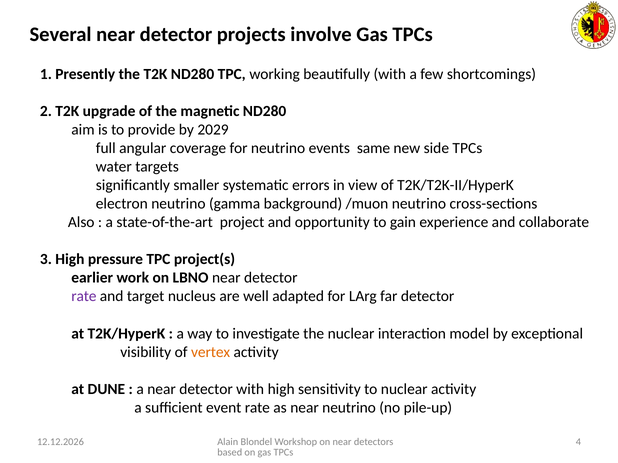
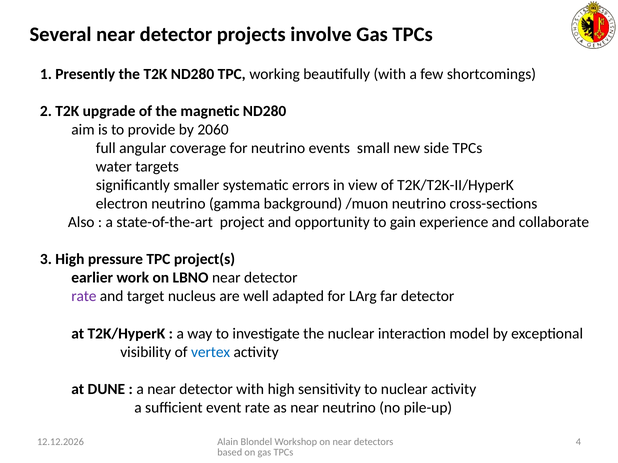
2029: 2029 -> 2060
same: same -> small
vertex colour: orange -> blue
